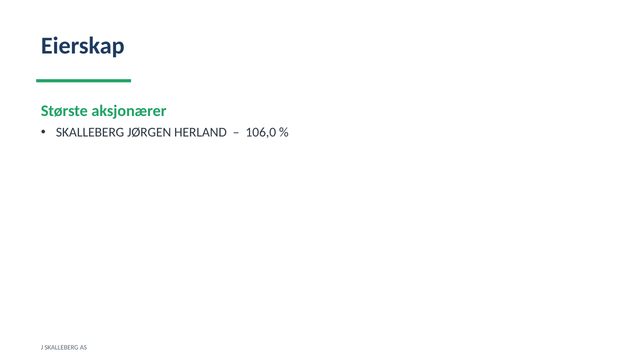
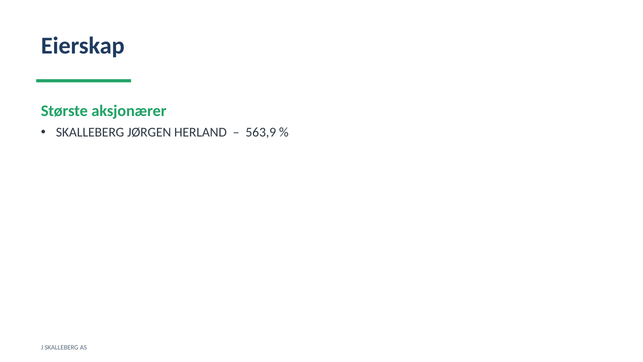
106,0: 106,0 -> 563,9
